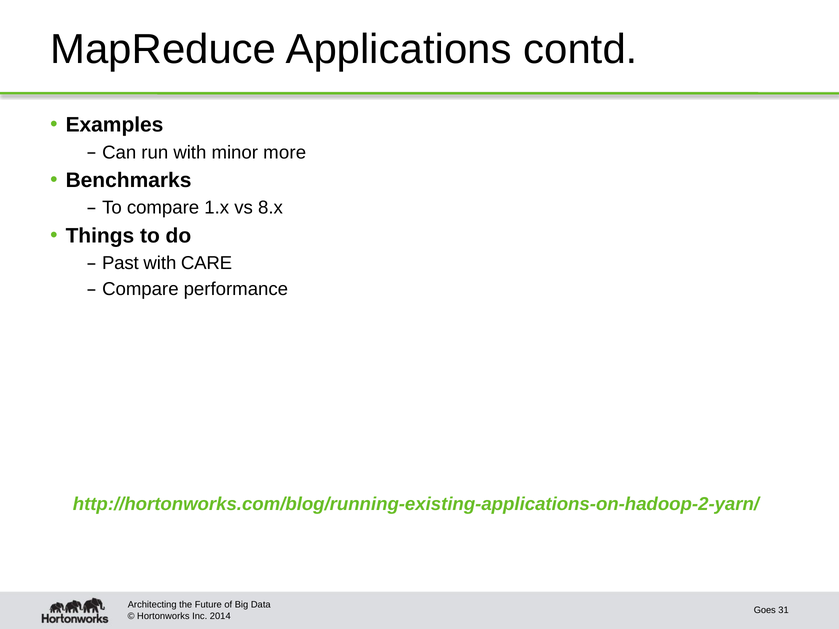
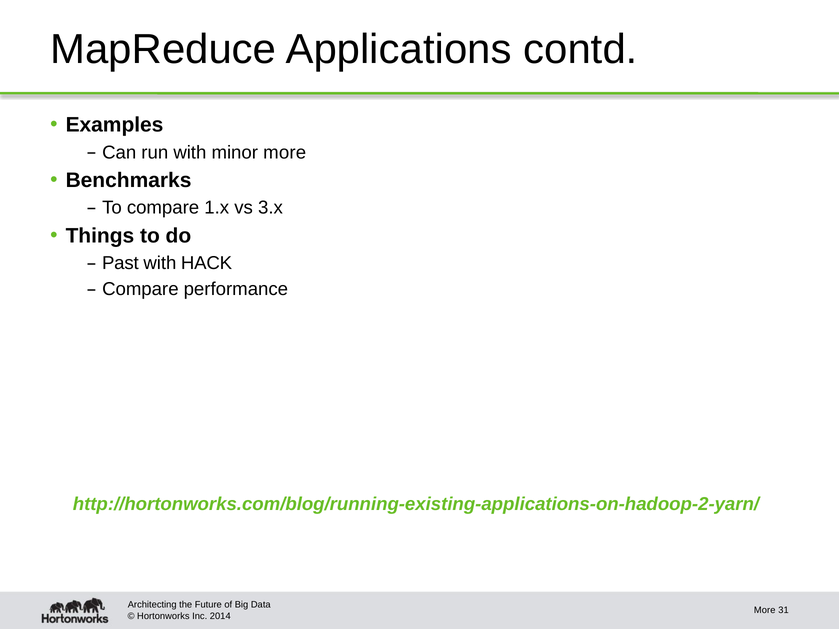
8.x: 8.x -> 3.x
CARE: CARE -> HACK
Goes at (765, 611): Goes -> More
